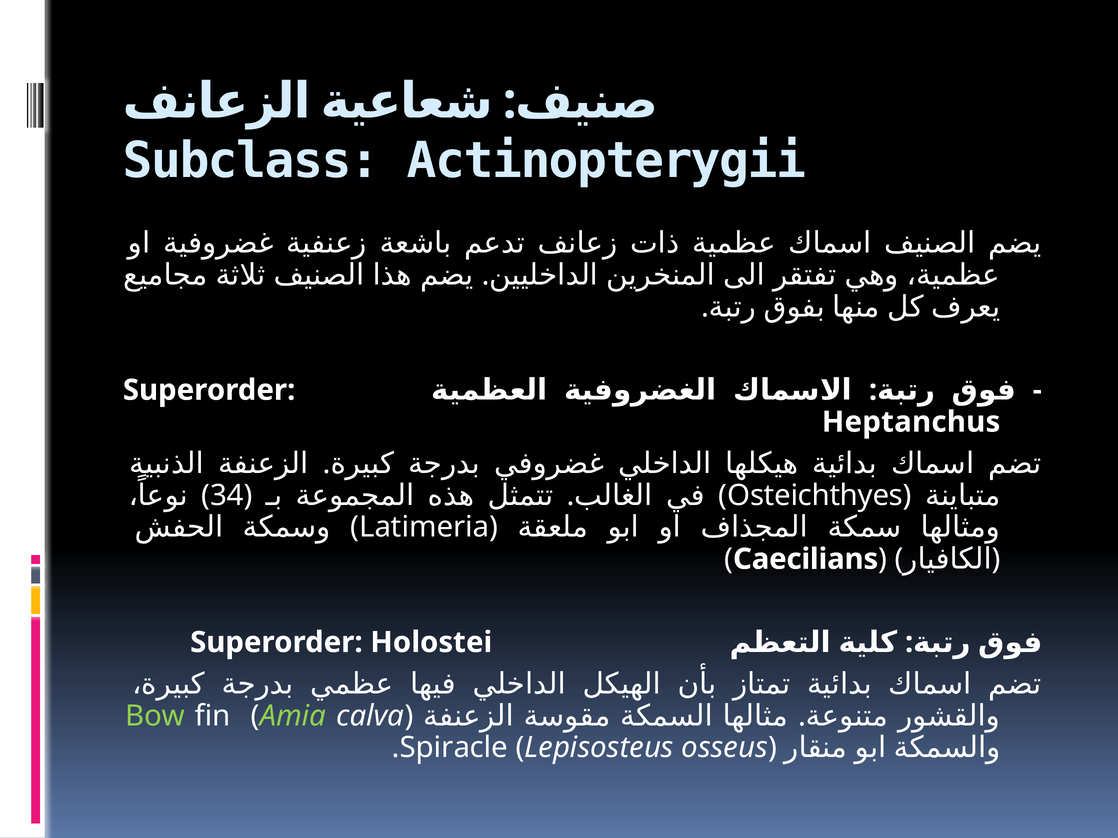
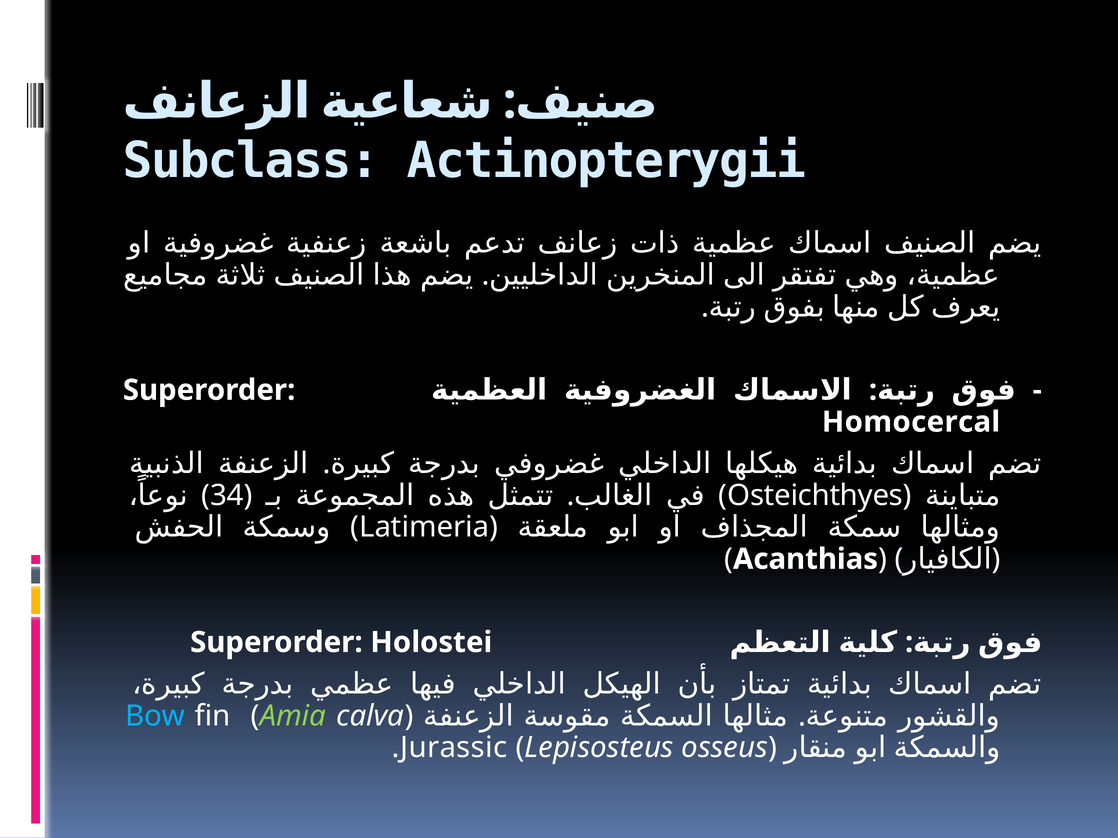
Heptanchus: Heptanchus -> Homocercal
Caecilians: Caecilians -> Acanthias
Bow colour: light green -> light blue
Spiracle: Spiracle -> Jurassic
